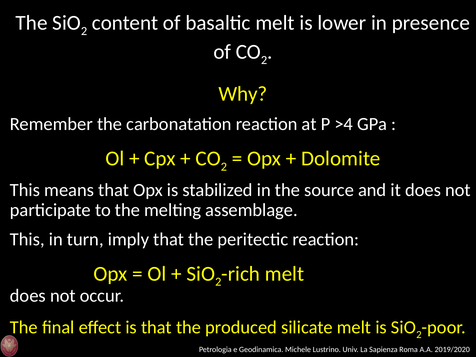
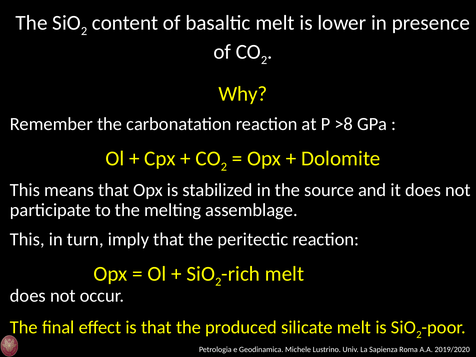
>4: >4 -> >8
